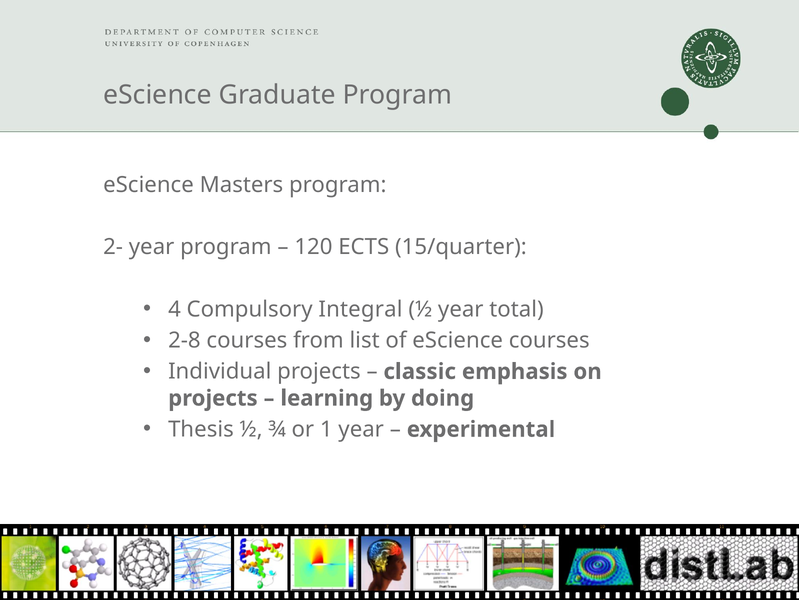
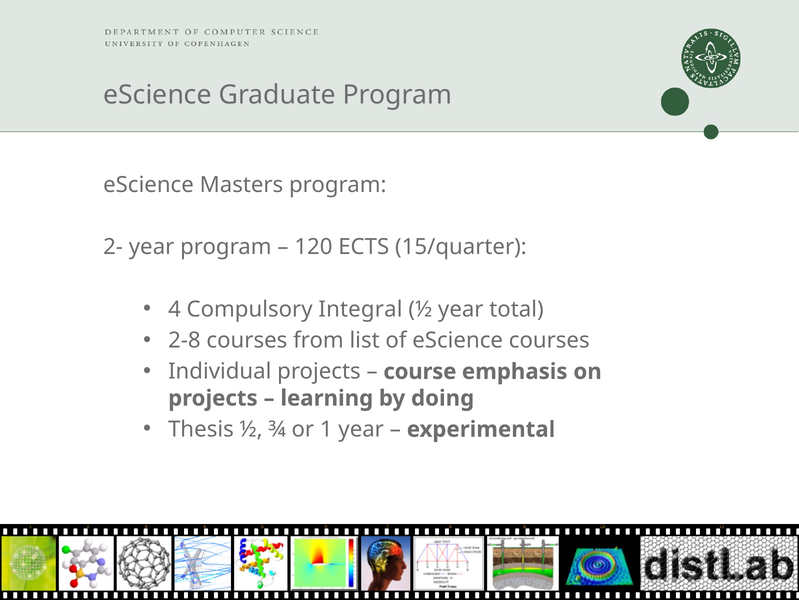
classic: classic -> course
